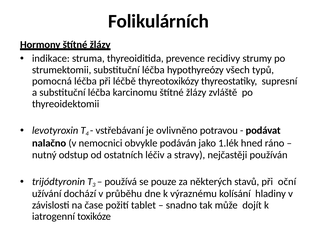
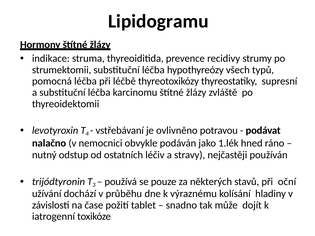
Folikulárních: Folikulárních -> Lipidogramu
